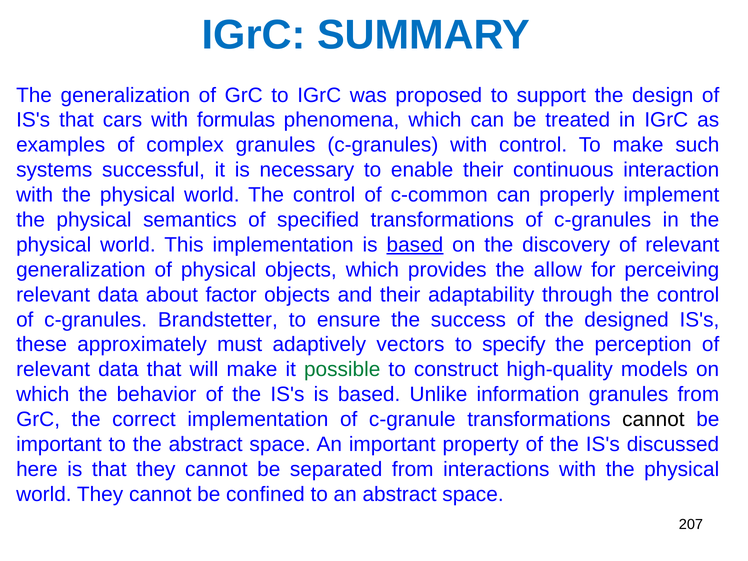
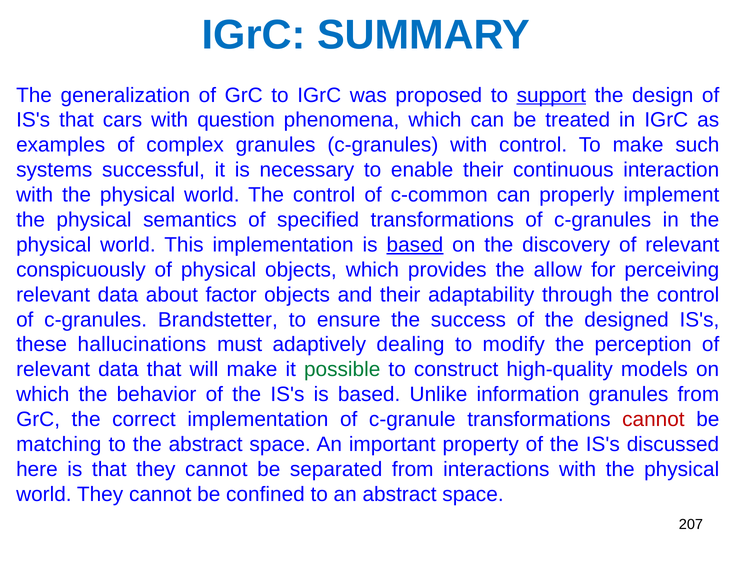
support underline: none -> present
formulas: formulas -> question
generalization at (81, 270): generalization -> conspicuously
approximately: approximately -> hallucinations
vectors: vectors -> dealing
specify: specify -> modify
cannot at (653, 419) colour: black -> red
important at (59, 444): important -> matching
